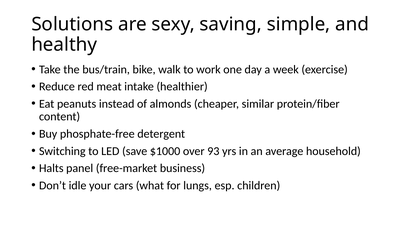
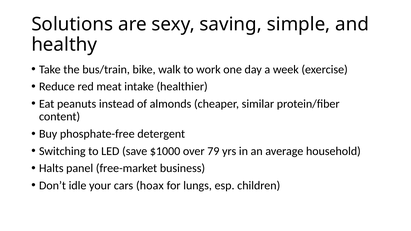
93: 93 -> 79
what: what -> hoax
